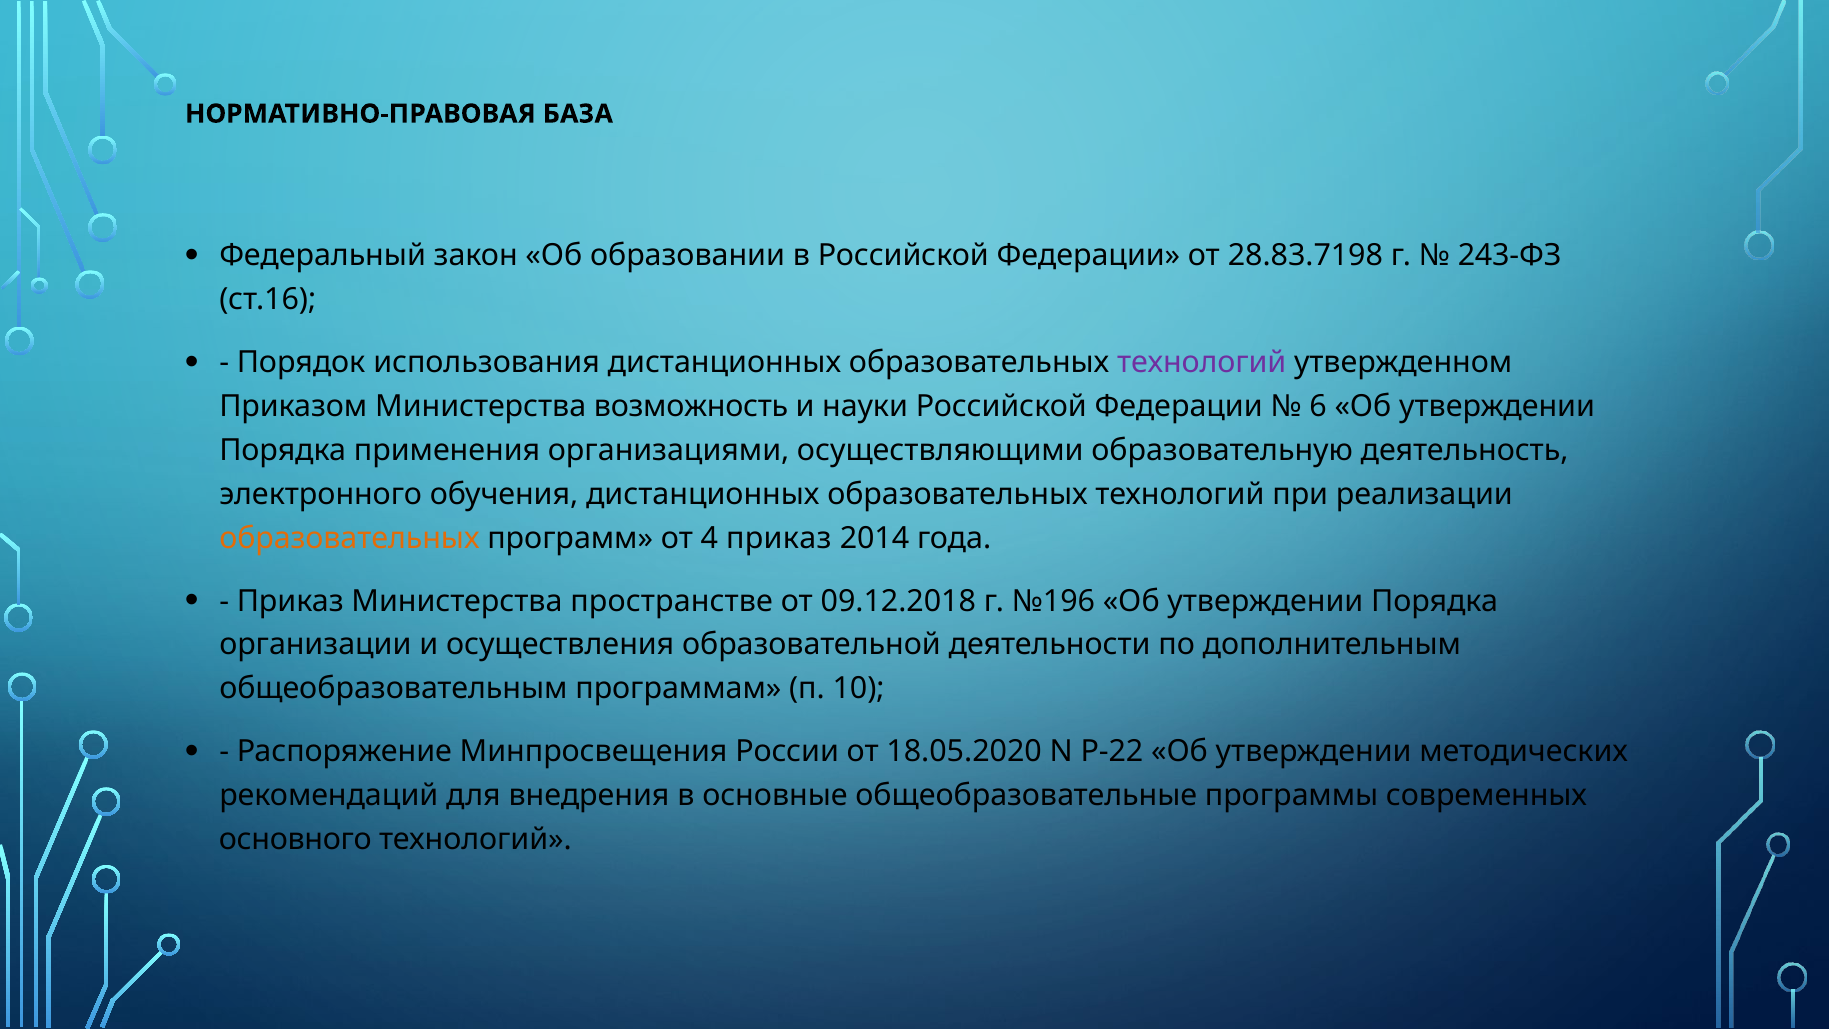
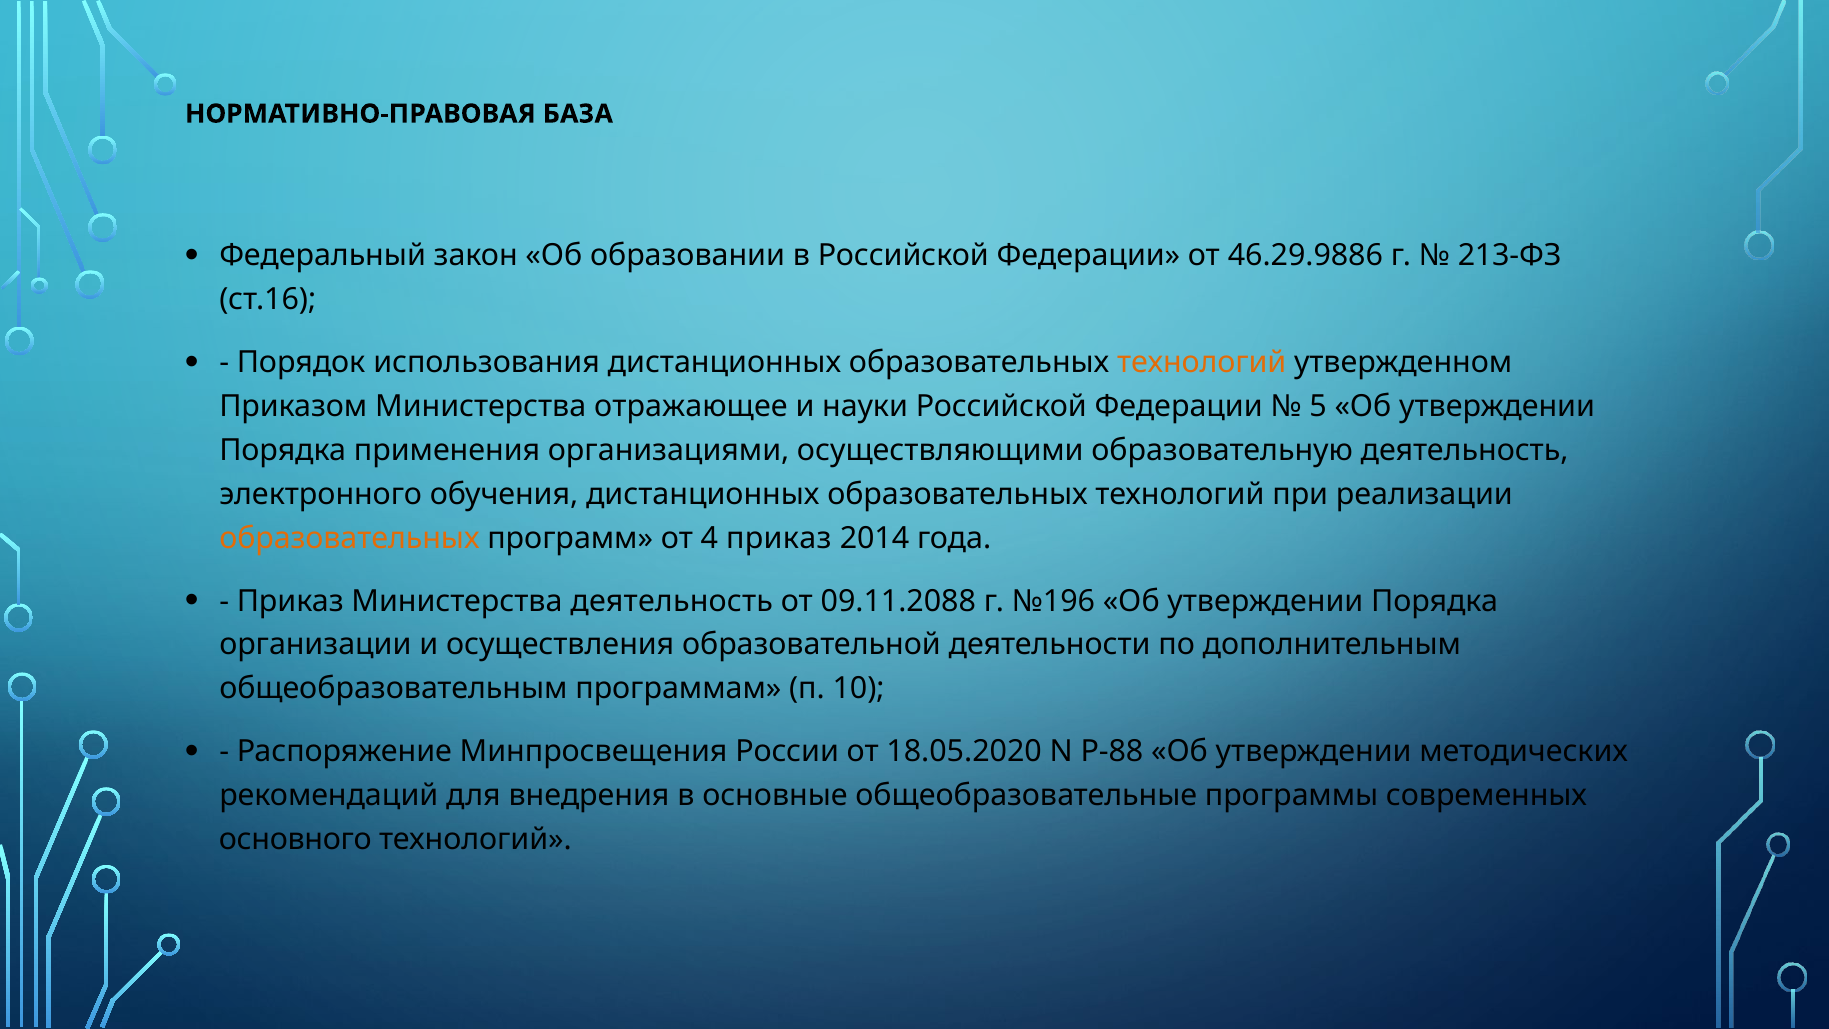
28.83.7198: 28.83.7198 -> 46.29.9886
243-ФЗ: 243-ФЗ -> 213-ФЗ
технологий at (1202, 363) colour: purple -> orange
возможность: возможность -> отражающее
6: 6 -> 5
Министерства пространстве: пространстве -> деятельность
09.12.2018: 09.12.2018 -> 09.11.2088
Р-22: Р-22 -> Р-88
